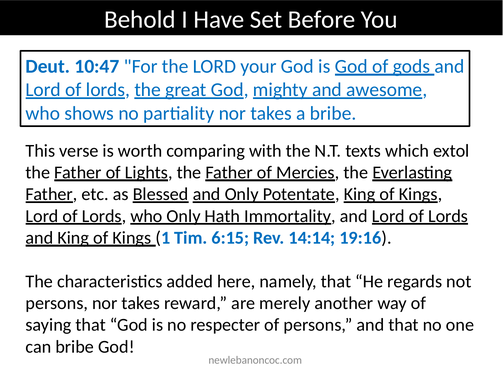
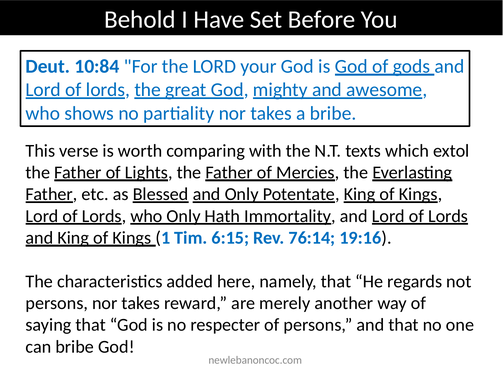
10:47: 10:47 -> 10:84
14:14: 14:14 -> 76:14
